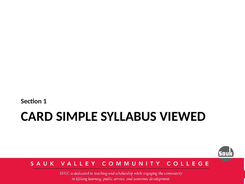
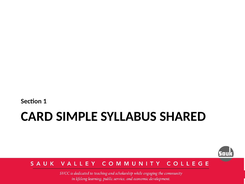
VIEWED: VIEWED -> SHARED
